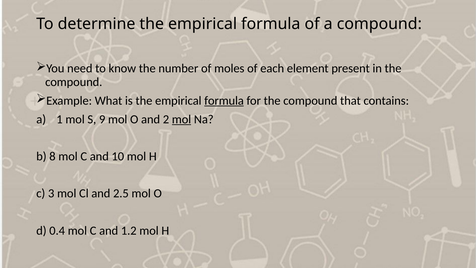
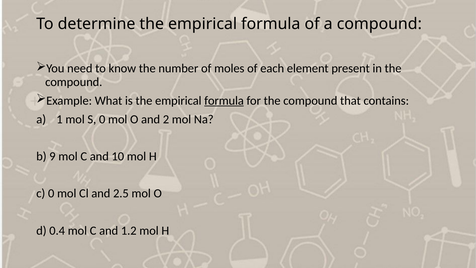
S 9: 9 -> 0
mol at (182, 119) underline: present -> none
8: 8 -> 9
c 3: 3 -> 0
